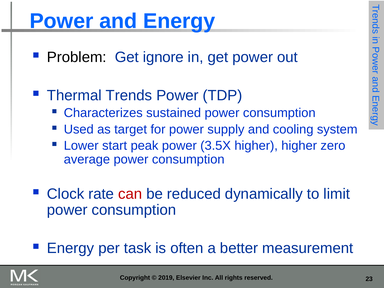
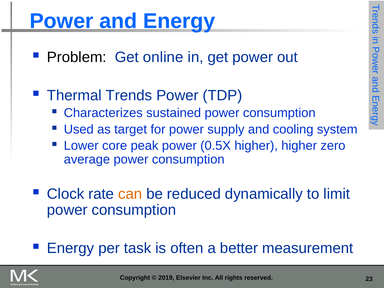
ignore: ignore -> online
start: start -> core
3.5X: 3.5X -> 0.5X
can colour: red -> orange
